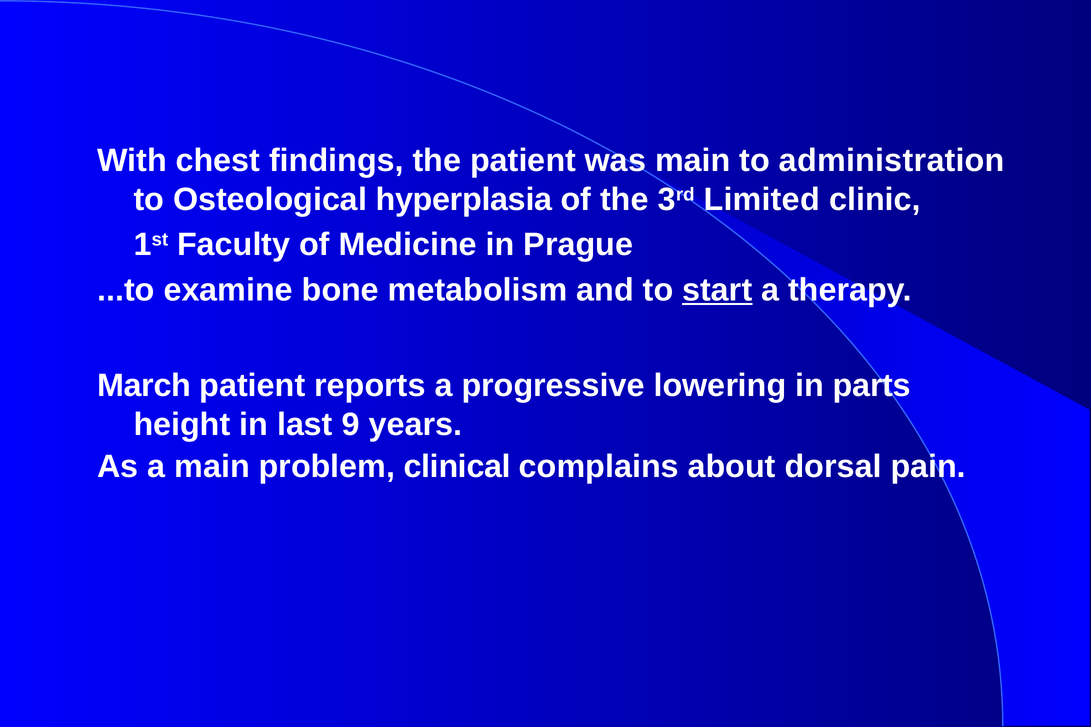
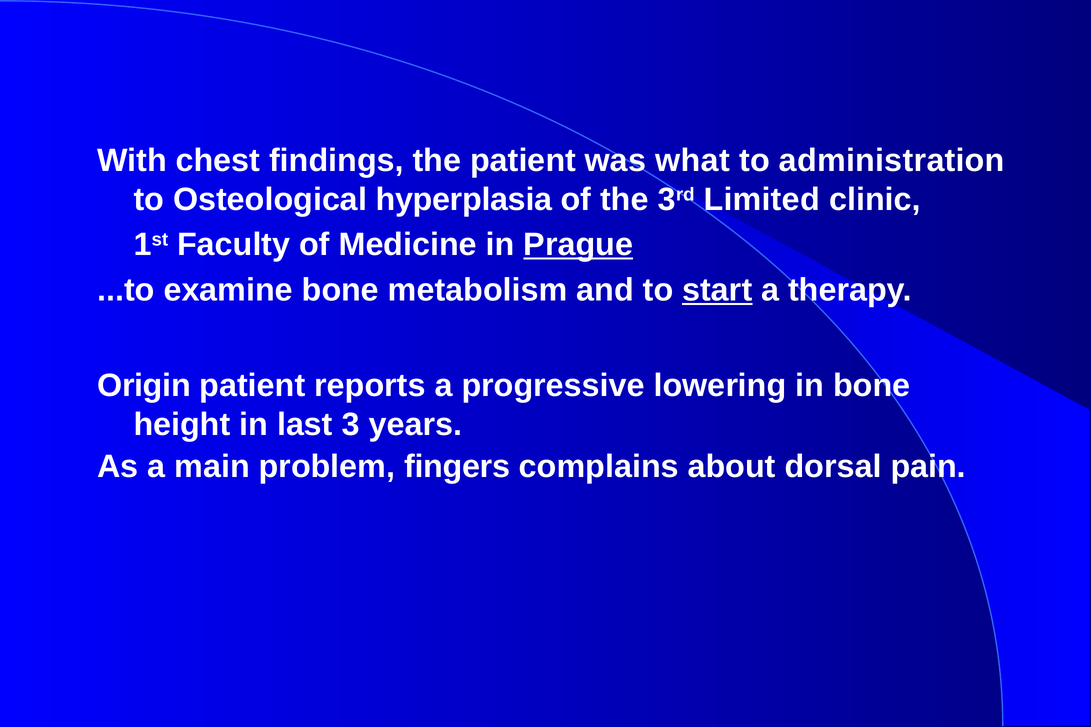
was main: main -> what
Prague underline: none -> present
March: March -> Origin
in parts: parts -> bone
9: 9 -> 3
clinical: clinical -> fingers
